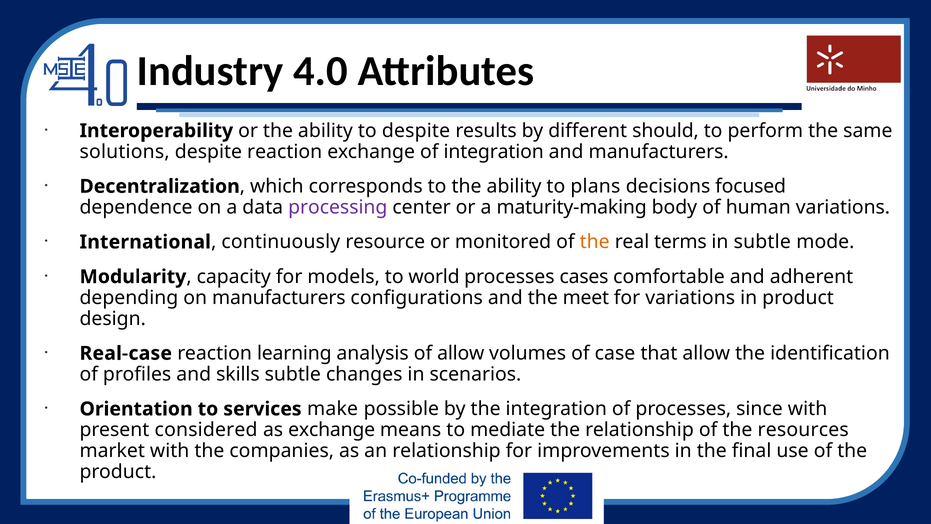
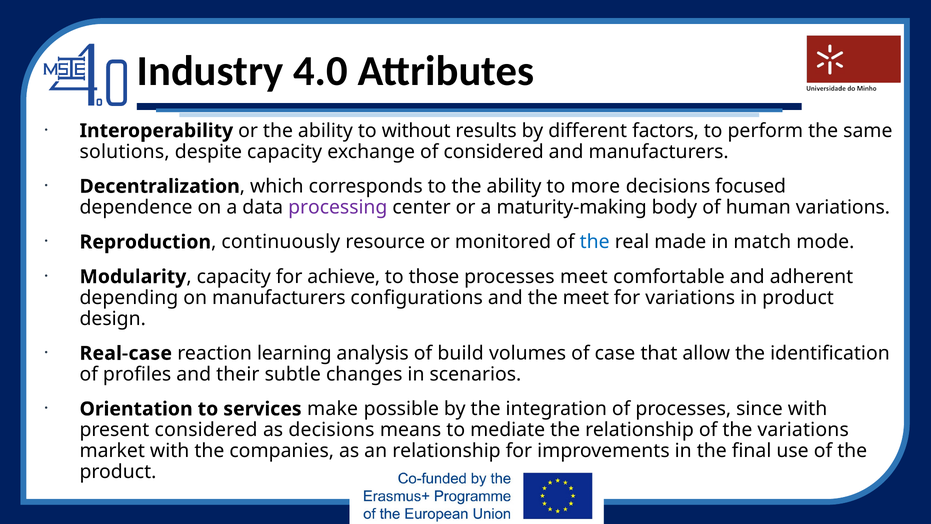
to despite: despite -> without
should: should -> factors
despite reaction: reaction -> capacity
of integration: integration -> considered
plans: plans -> more
International: International -> Reproduction
the at (595, 242) colour: orange -> blue
terms: terms -> made
in subtle: subtle -> match
models: models -> achieve
world: world -> those
processes cases: cases -> meet
of allow: allow -> build
skills: skills -> their
as exchange: exchange -> decisions
the resources: resources -> variations
